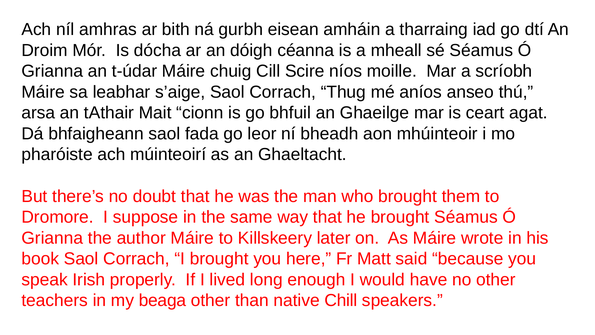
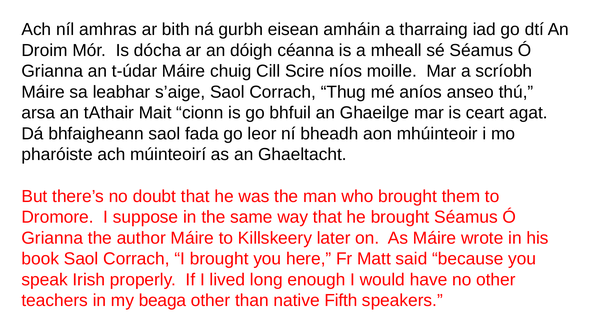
Chill: Chill -> Fifth
